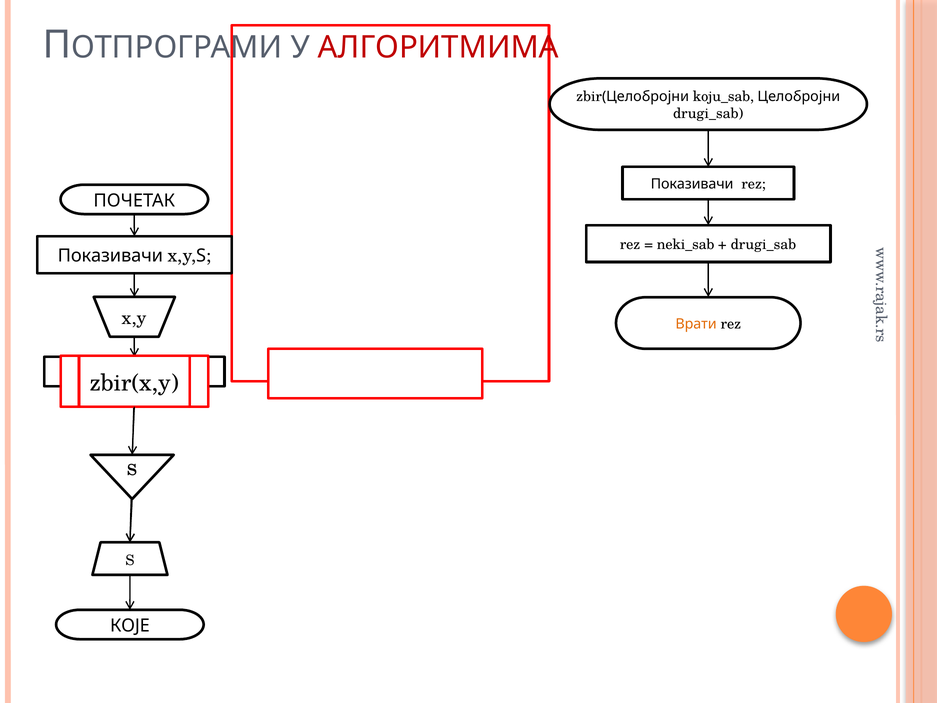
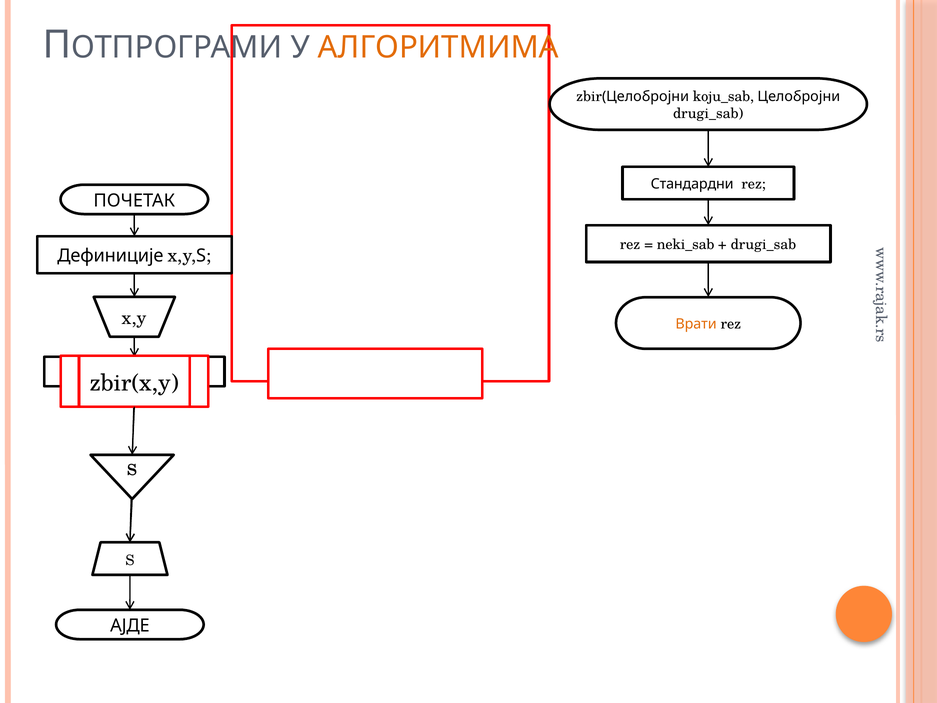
АЛГОРИТМИМА colour: red -> orange
Показивачи at (692, 184): Показивачи -> Стандардни
Показивачи at (110, 256): Показивачи -> Дефиниције
КОЈЕ: КОЈЕ -> АЈДЕ
